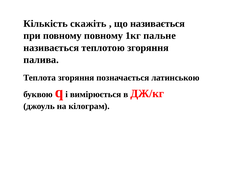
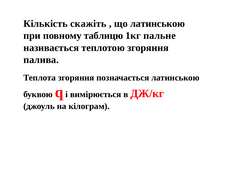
що називається: називається -> латинською
повному повному: повному -> таблицю
